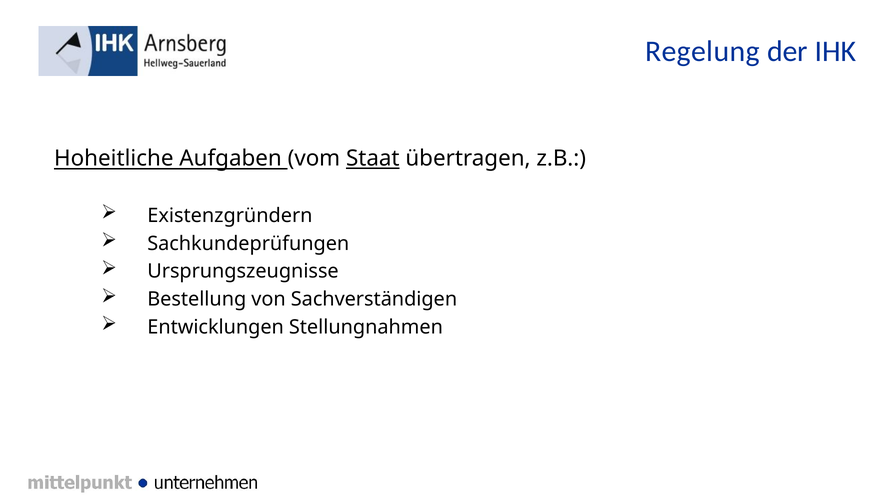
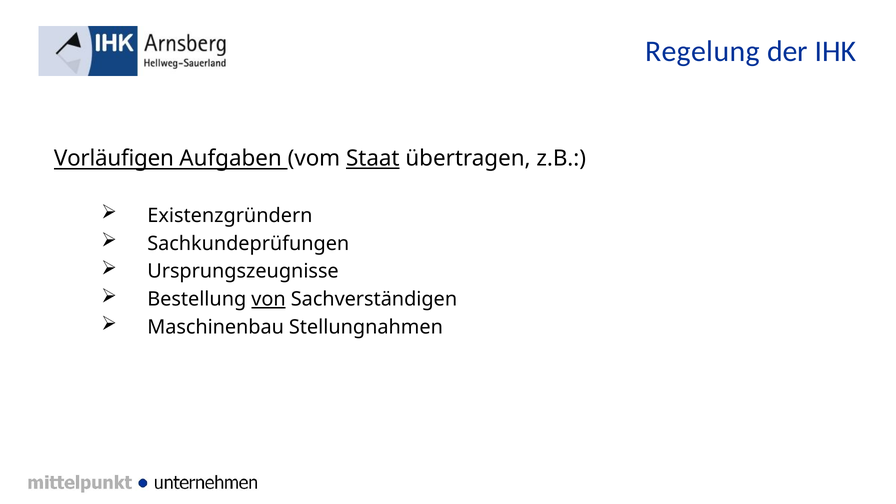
Hoheitliche at (114, 159): Hoheitliche -> Vorläufigen
von underline: none -> present
Entwicklungen: Entwicklungen -> Maschinenbau
